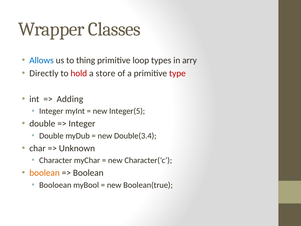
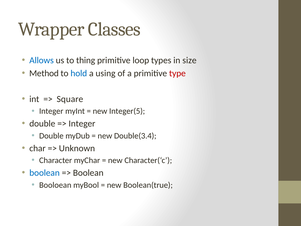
arry: arry -> size
Directly: Directly -> Method
hold colour: red -> blue
store: store -> using
Adding: Adding -> Square
boolean at (45, 173) colour: orange -> blue
